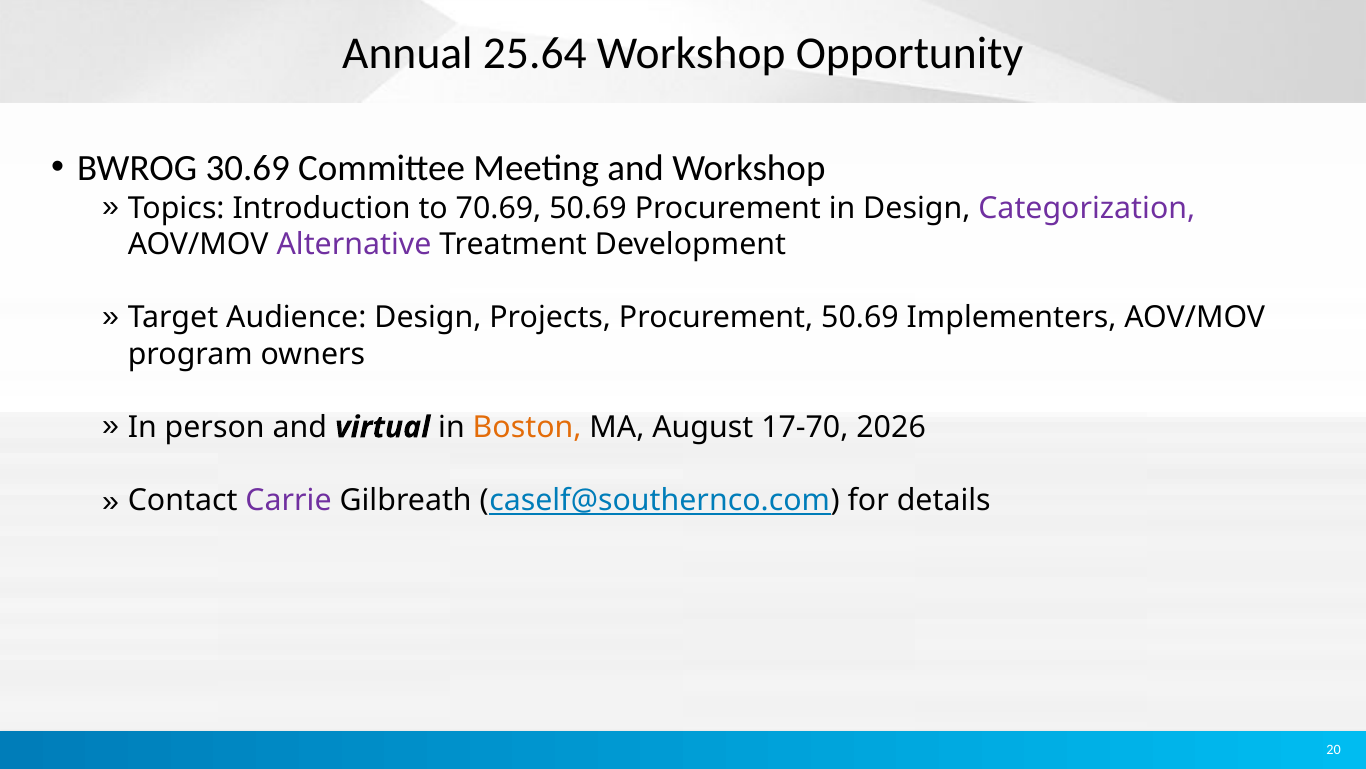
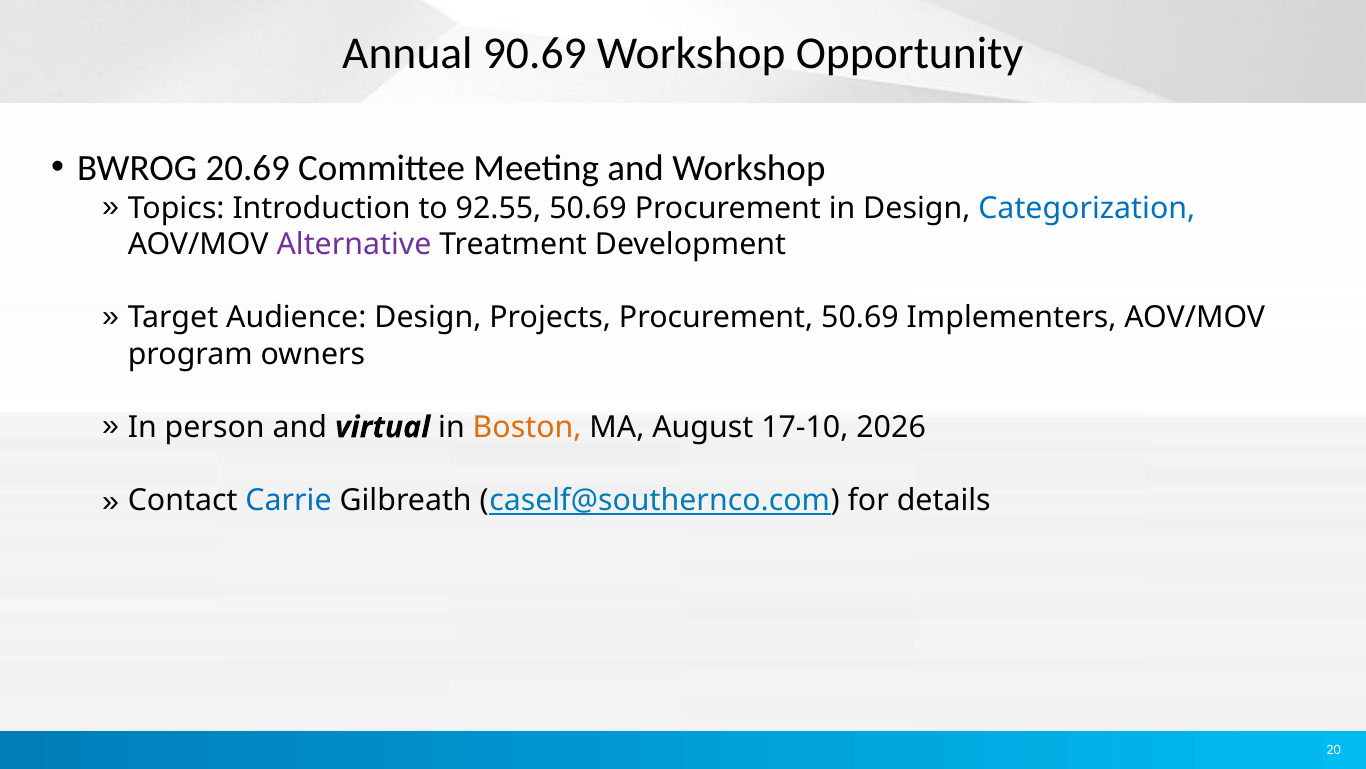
25.64: 25.64 -> 90.69
30.69: 30.69 -> 20.69
70.69: 70.69 -> 92.55
Categorization colour: purple -> blue
17-70: 17-70 -> 17-10
Carrie colour: purple -> blue
